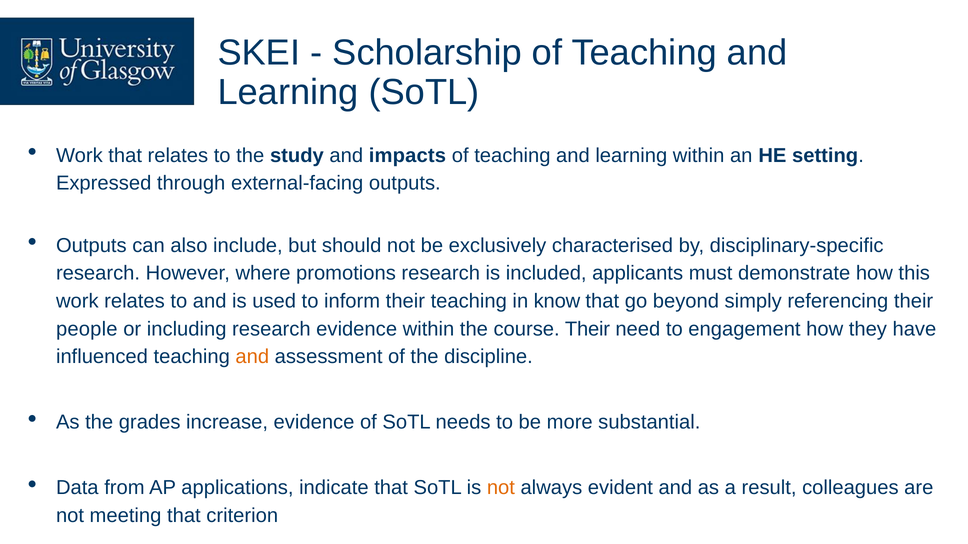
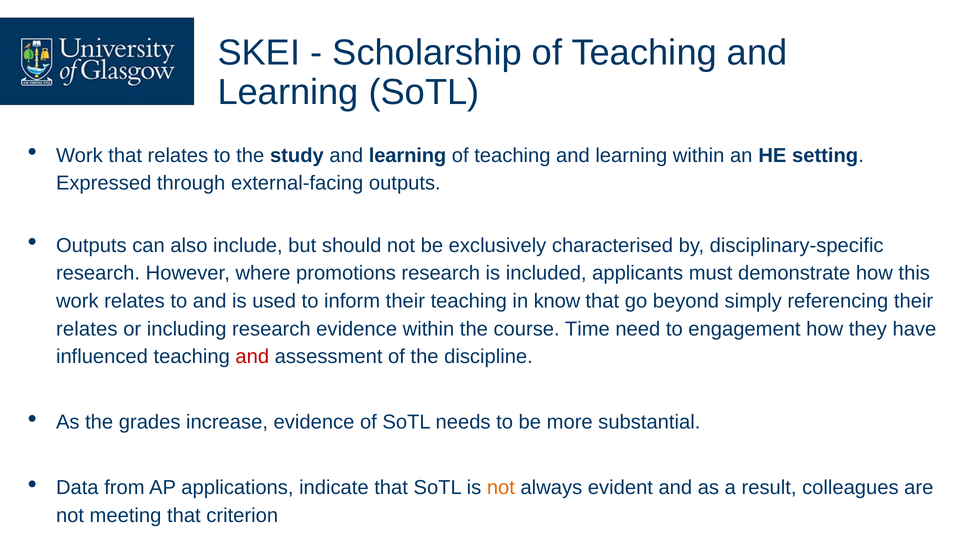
study and impacts: impacts -> learning
people at (87, 329): people -> relates
course Their: Their -> Time
and at (252, 357) colour: orange -> red
